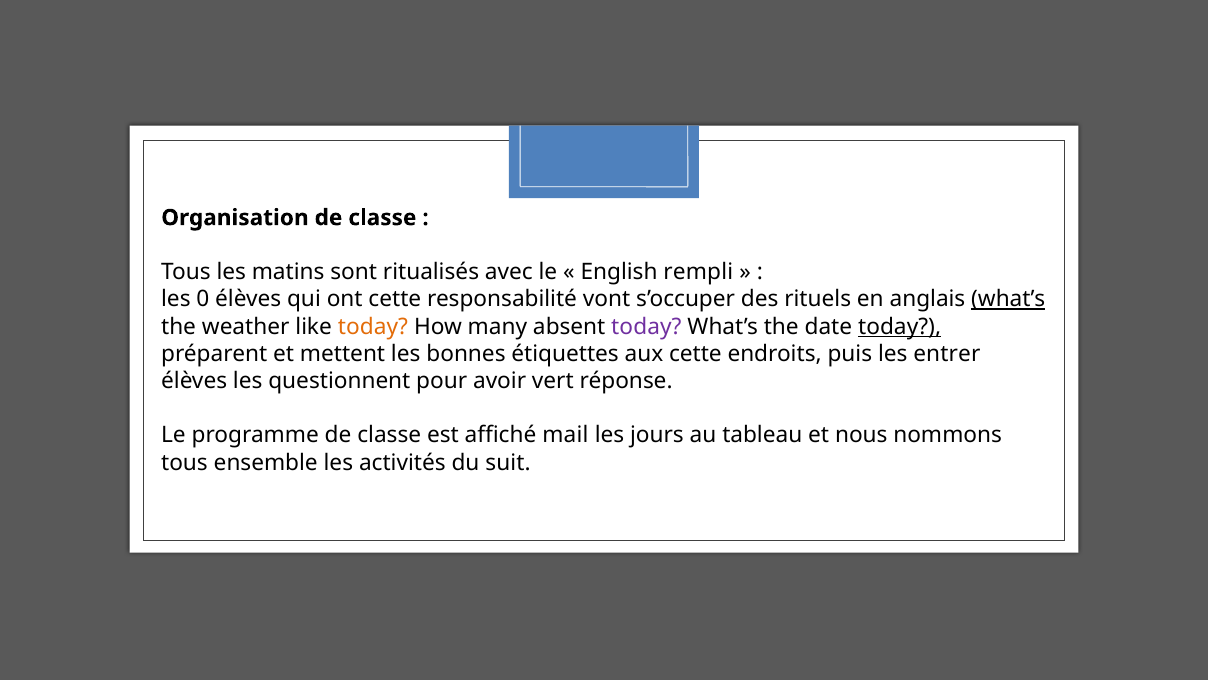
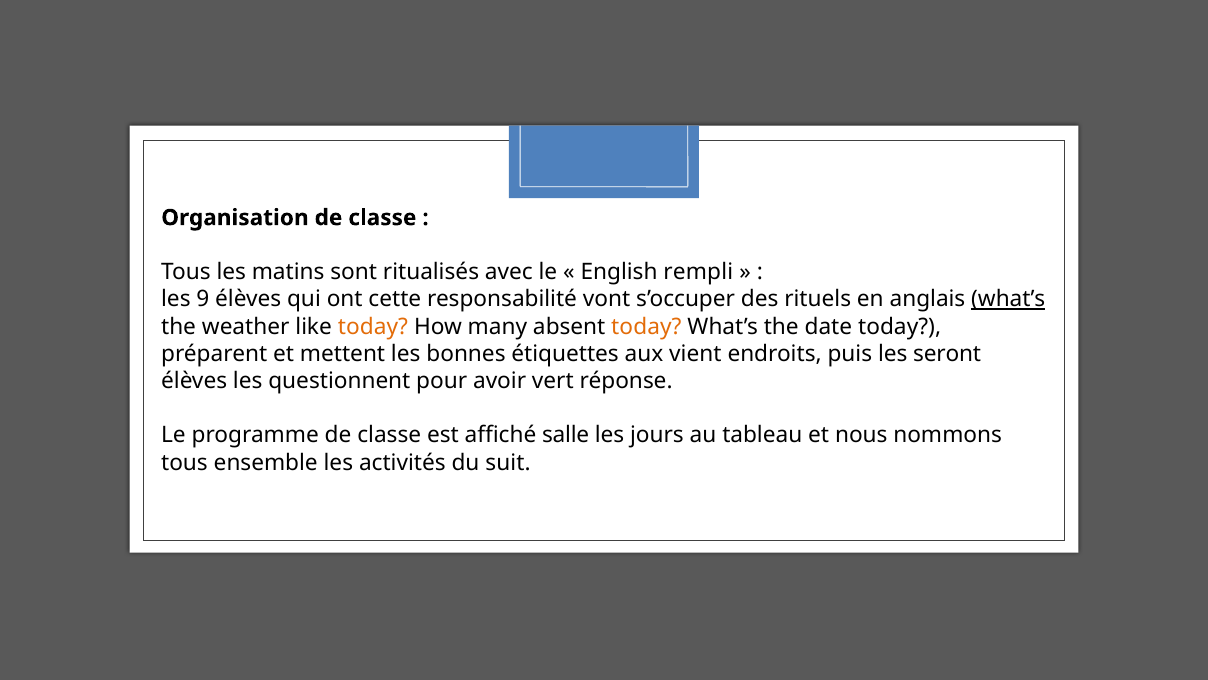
0: 0 -> 9
today at (646, 326) colour: purple -> orange
today at (900, 326) underline: present -> none
aux cette: cette -> vient
entrer: entrer -> seront
mail: mail -> salle
